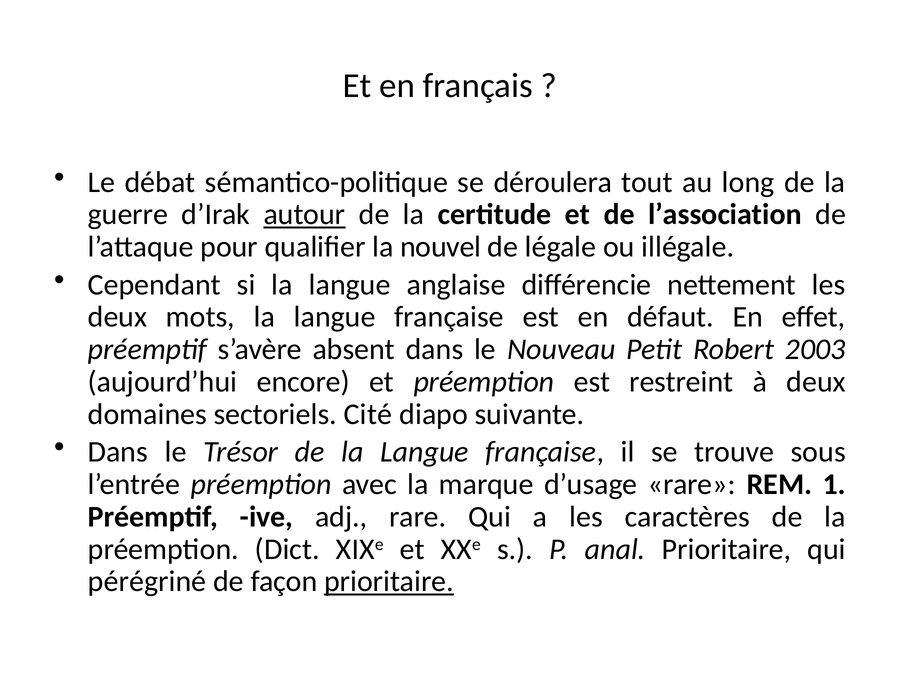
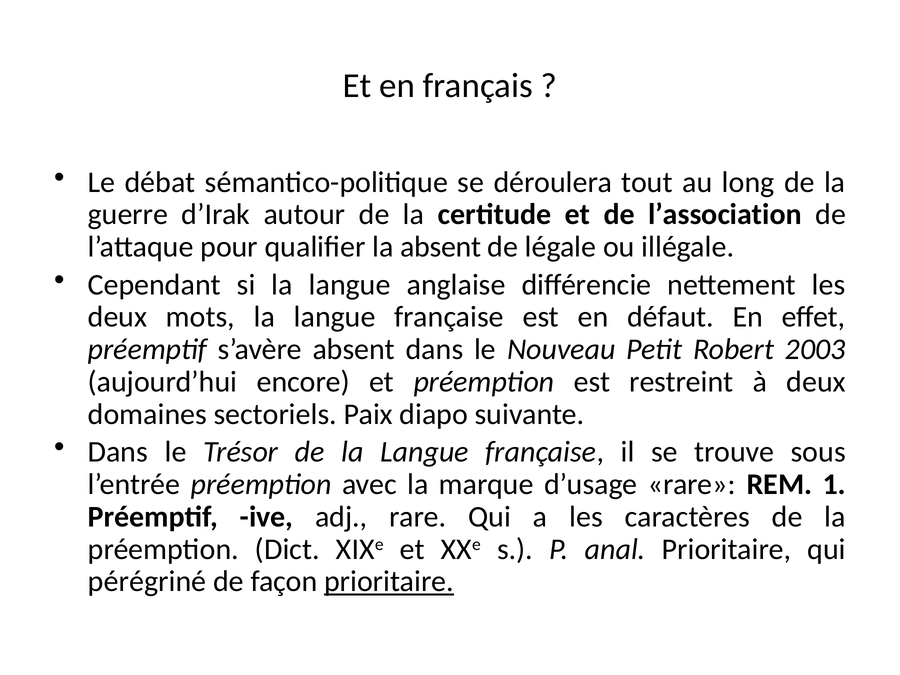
autour underline: present -> none
la nouvel: nouvel -> absent
Cité: Cité -> Paix
